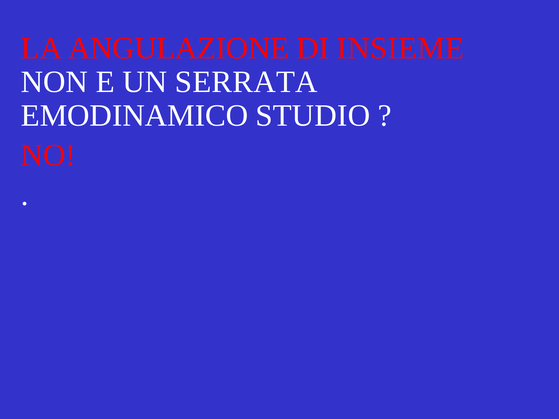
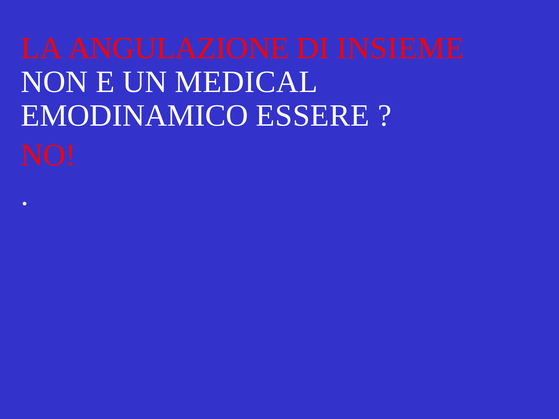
SERRATA: SERRATA -> MEDICAL
STUDIO: STUDIO -> ESSERE
